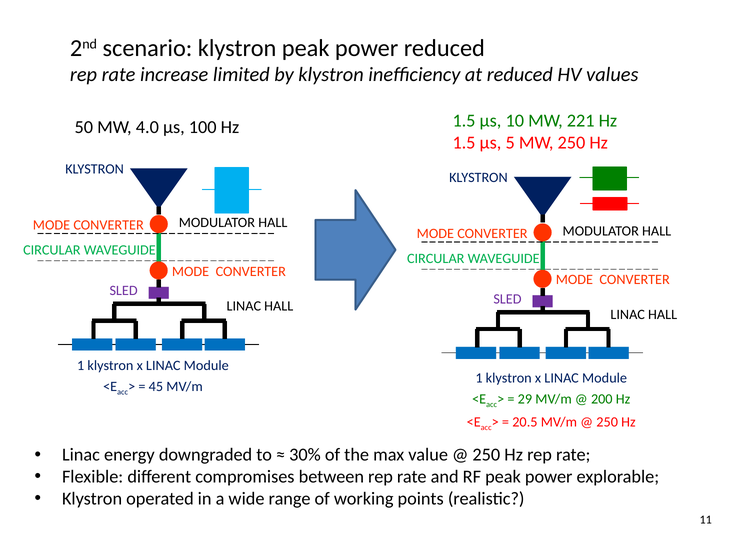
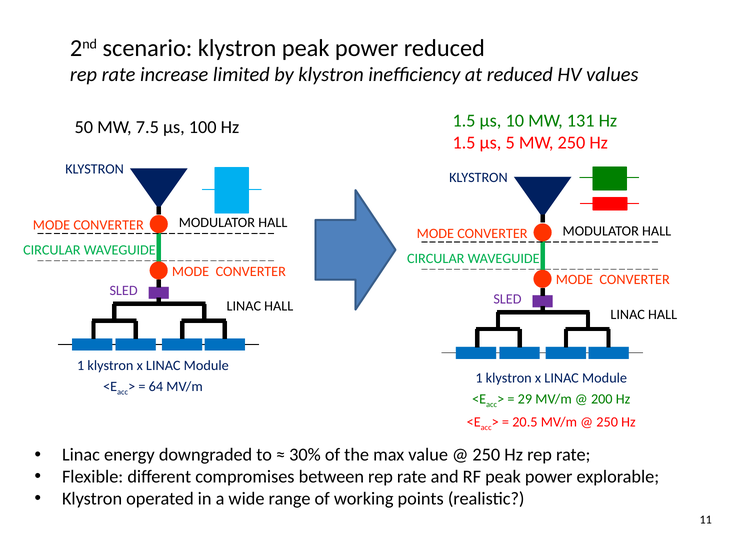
221: 221 -> 131
4.0: 4.0 -> 7.5
45: 45 -> 64
